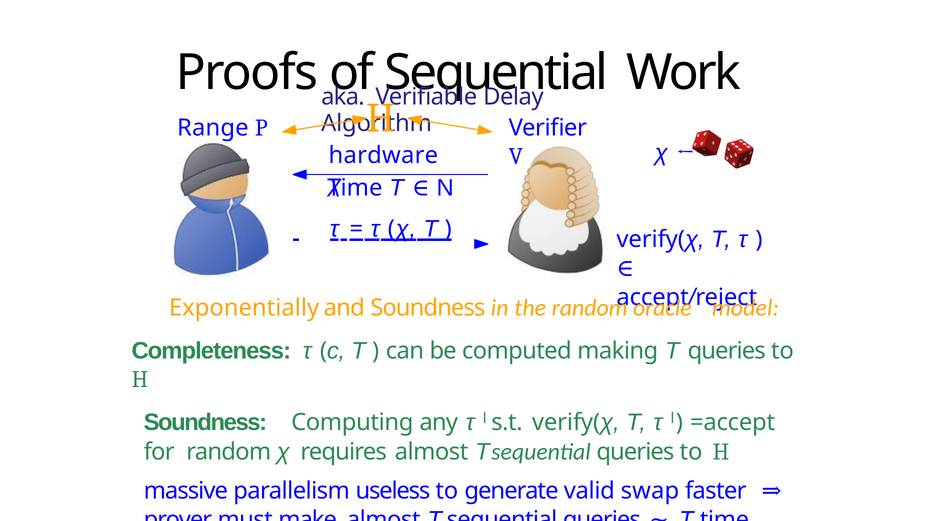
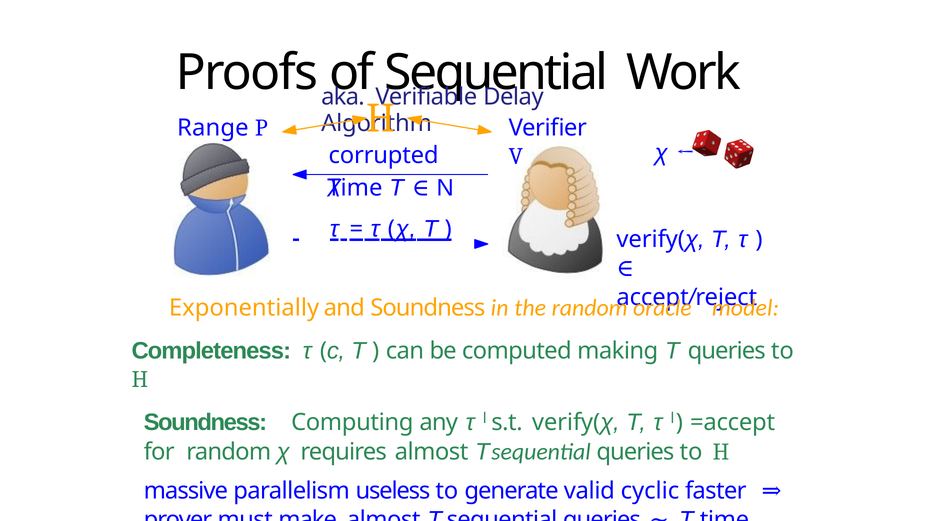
hardware: hardware -> corrupted
swap: swap -> cyclic
